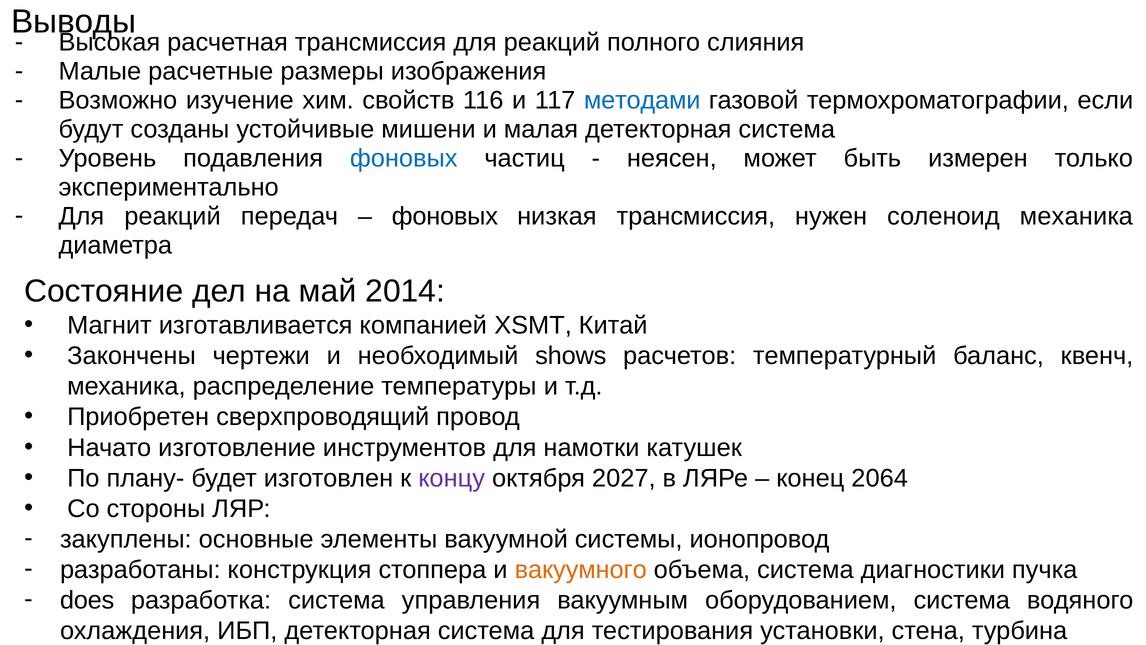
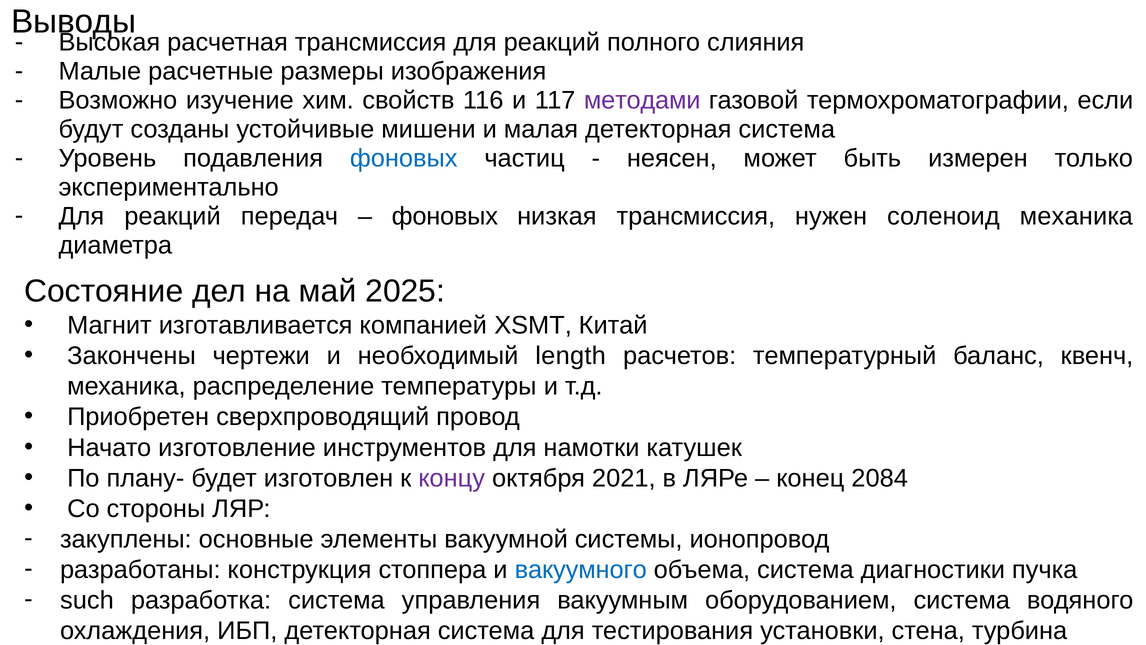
методами colour: blue -> purple
2014: 2014 -> 2025
shows: shows -> length
2027: 2027 -> 2021
2064: 2064 -> 2084
вакуумного colour: orange -> blue
does: does -> such
